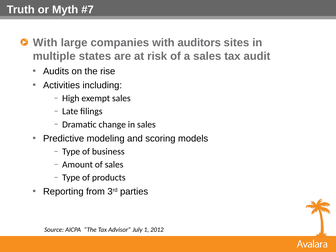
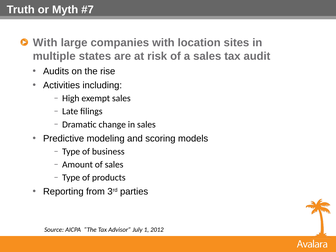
auditors: auditors -> location
